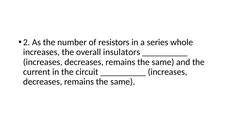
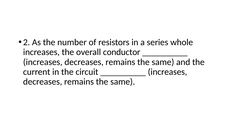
insulators: insulators -> conductor
